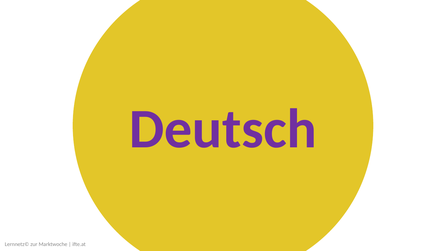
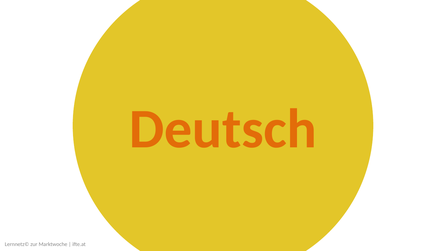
Deutsch colour: purple -> orange
